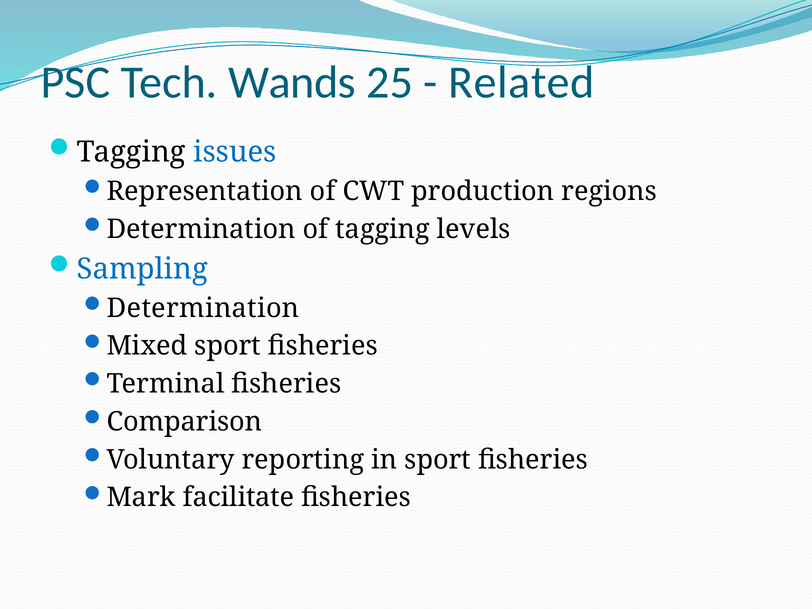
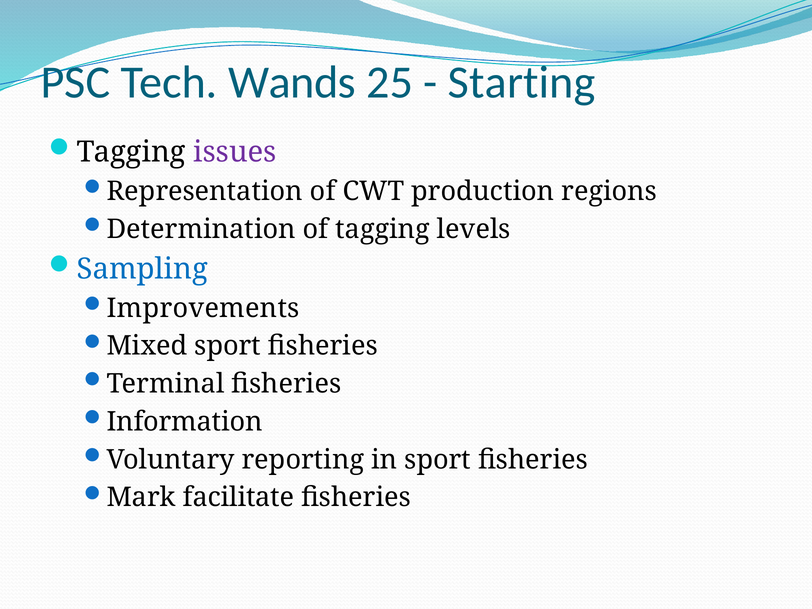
Related: Related -> Starting
issues colour: blue -> purple
Determination at (203, 308): Determination -> Improvements
Comparison: Comparison -> Information
